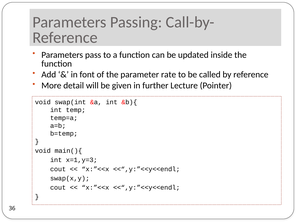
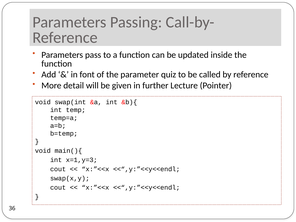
rate: rate -> quiz
